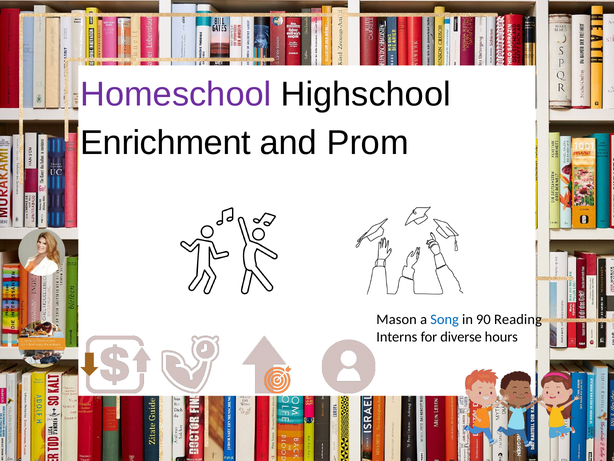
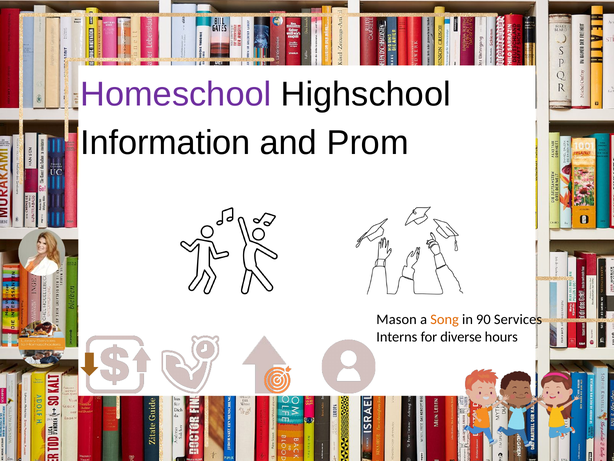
Enrichment: Enrichment -> Information
Song colour: blue -> orange
Reading: Reading -> Services
